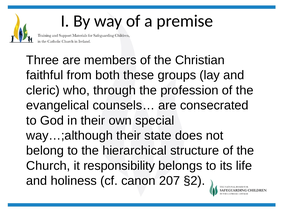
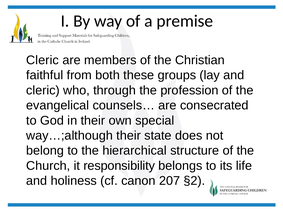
Three at (43, 60): Three -> Cleric
